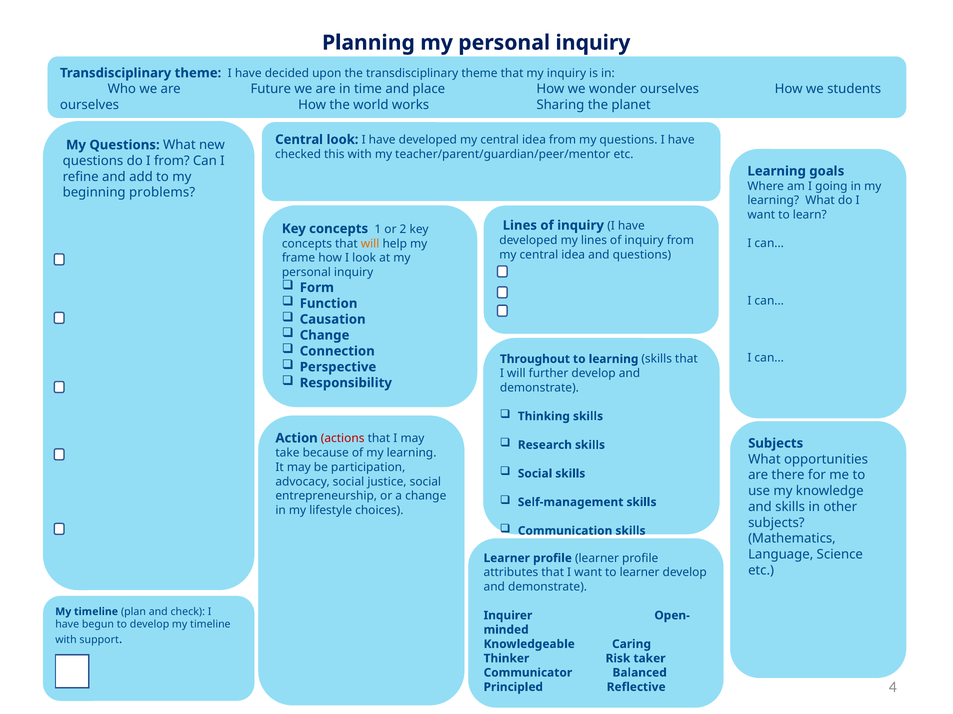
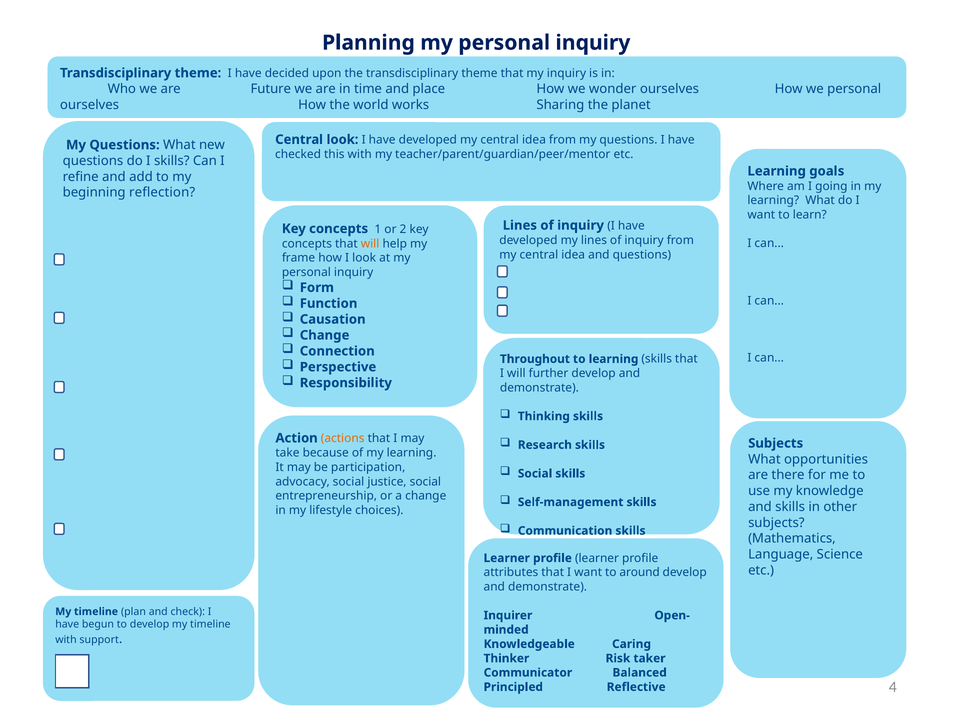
we students: students -> personal
I from: from -> skills
problems: problems -> reflection
actions colour: red -> orange
to learner: learner -> around
